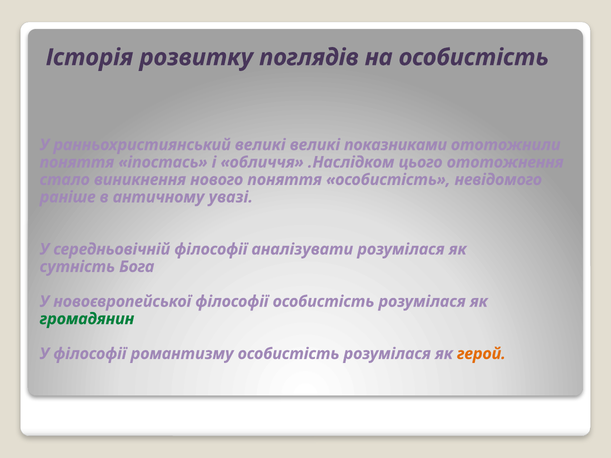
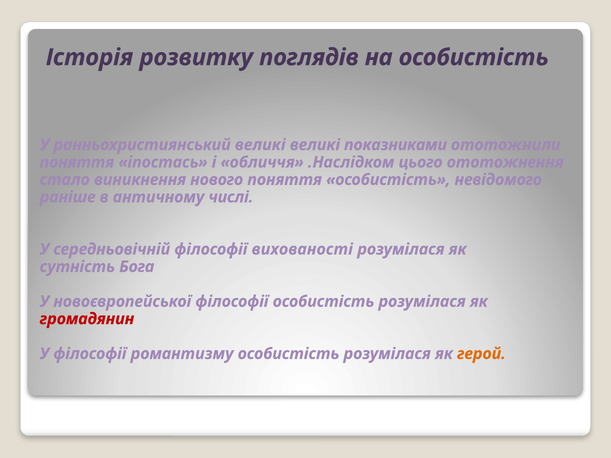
увазі: увазі -> числі
аналізувати: аналізувати -> вихованості
громадянин colour: green -> red
